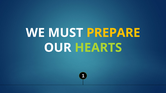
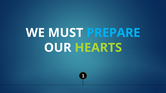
PREPARE colour: yellow -> light blue
